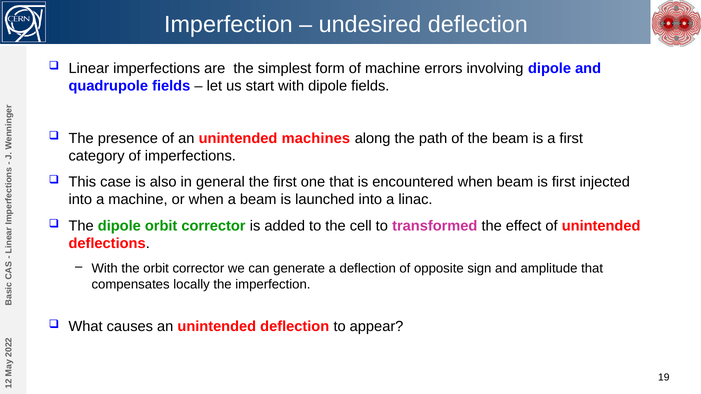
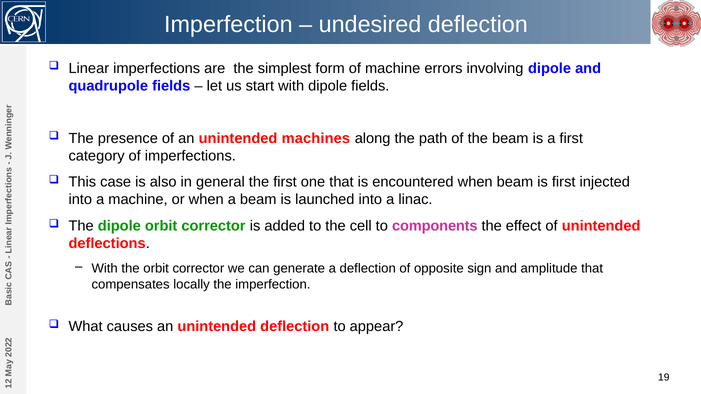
transformed: transformed -> components
